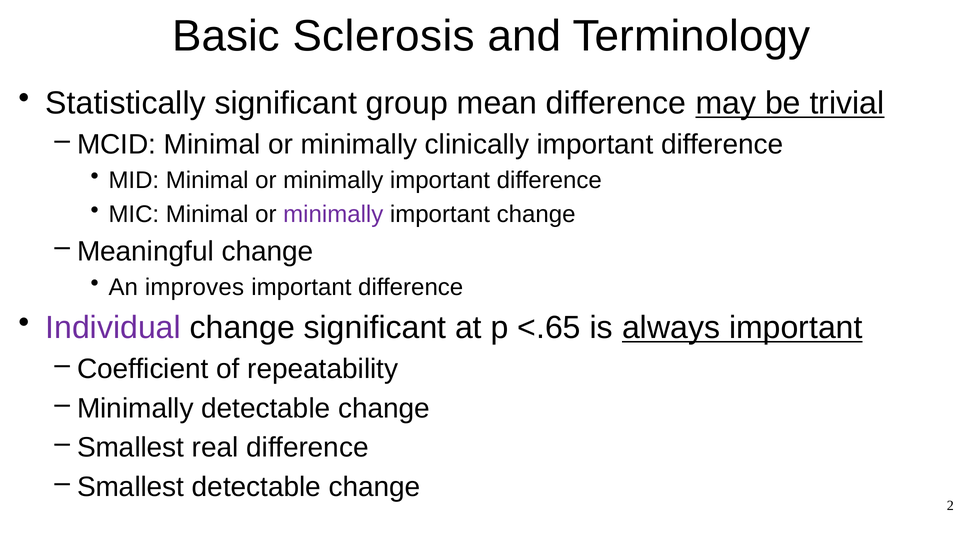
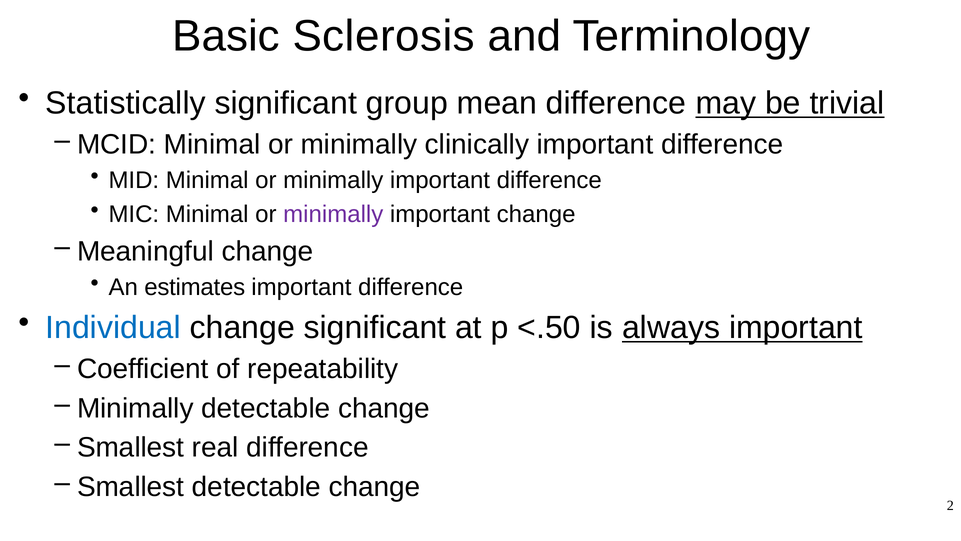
improves: improves -> estimates
Individual colour: purple -> blue
<.65: <.65 -> <.50
